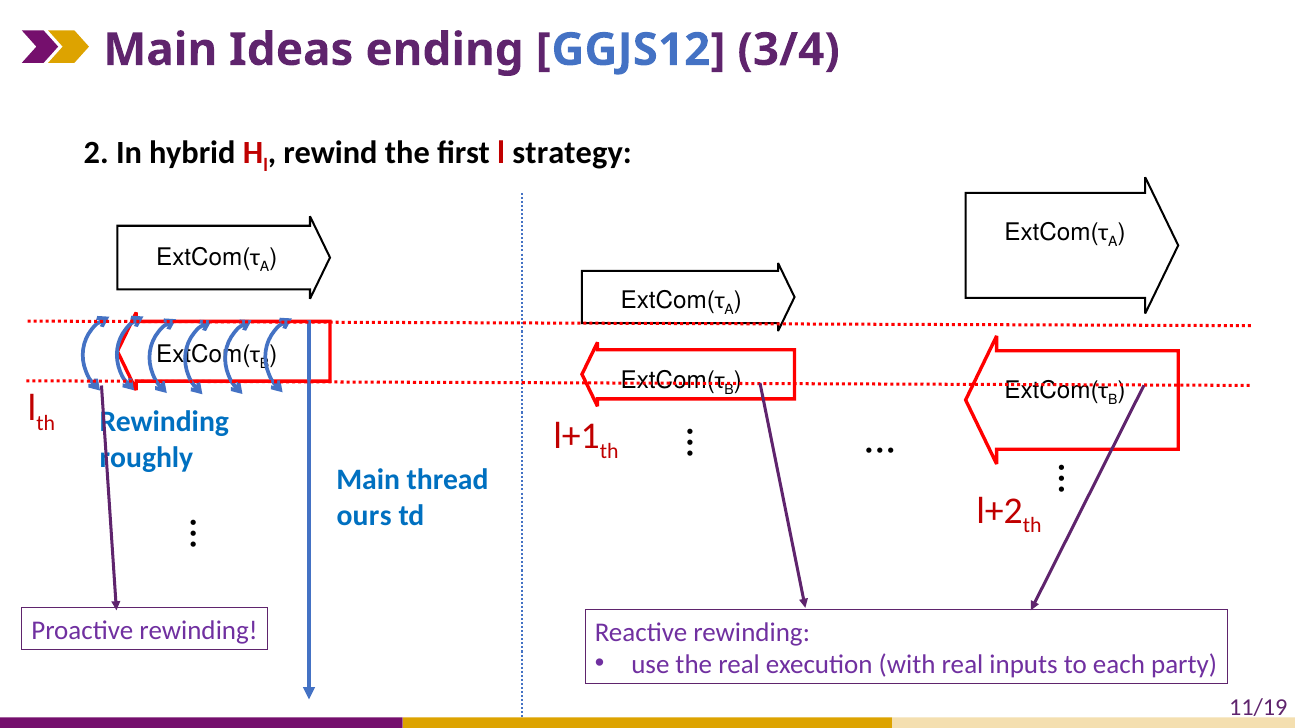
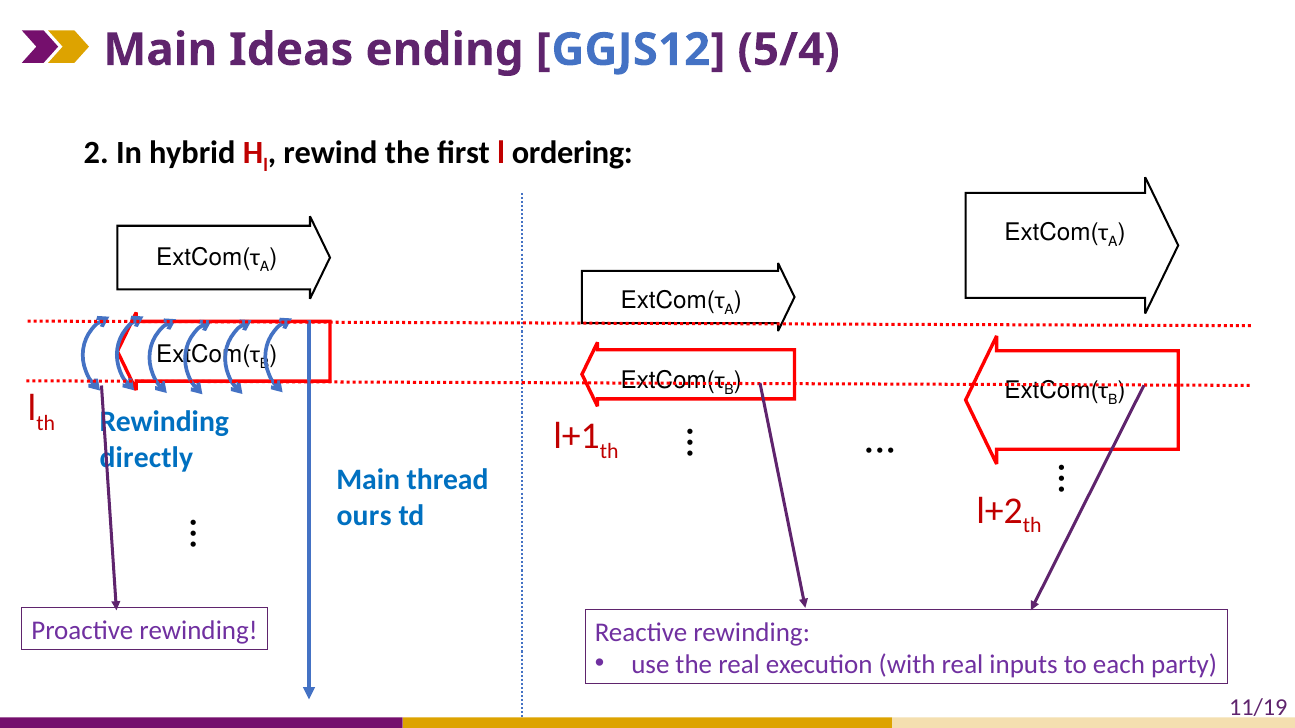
3/4: 3/4 -> 5/4
strategy: strategy -> ordering
roughly: roughly -> directly
